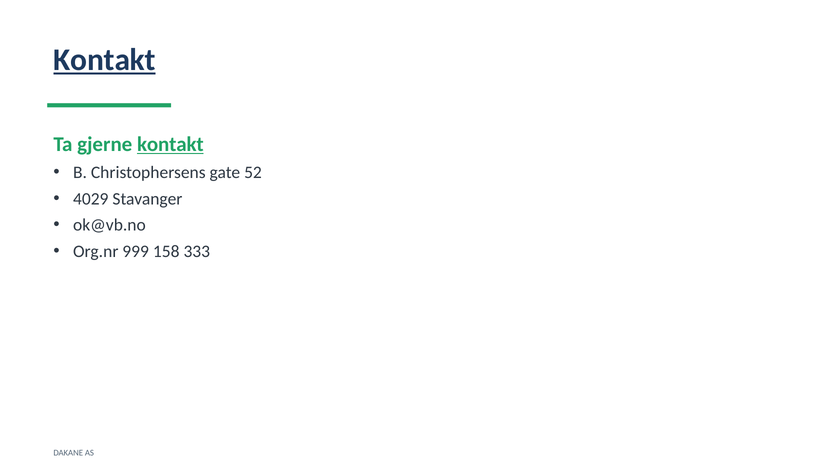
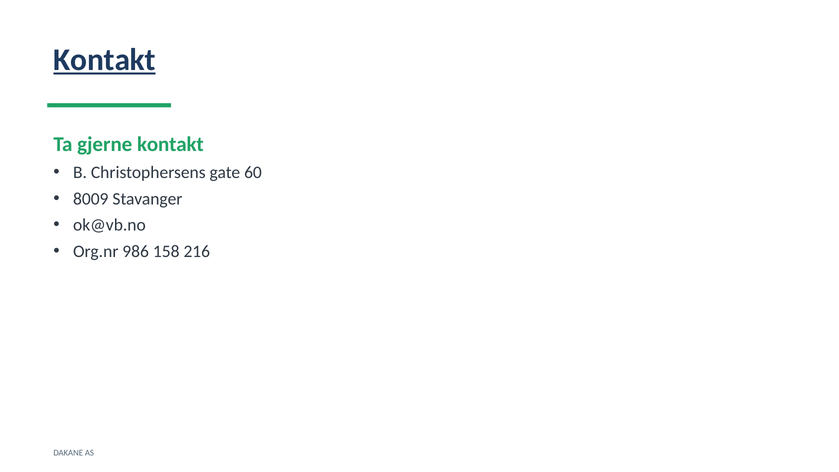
kontakt at (170, 144) underline: present -> none
52: 52 -> 60
4029: 4029 -> 8009
999: 999 -> 986
333: 333 -> 216
